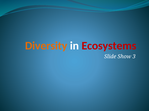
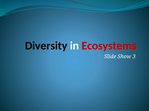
Diversity colour: orange -> black
